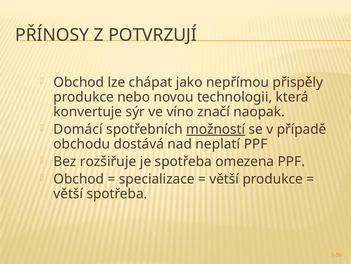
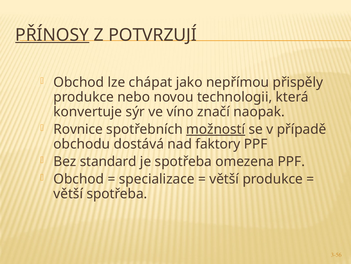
PŘÍNOSY underline: none -> present
Domácí: Domácí -> Rovnice
neplatí: neplatí -> faktory
rozšiřuje: rozšiřuje -> standard
